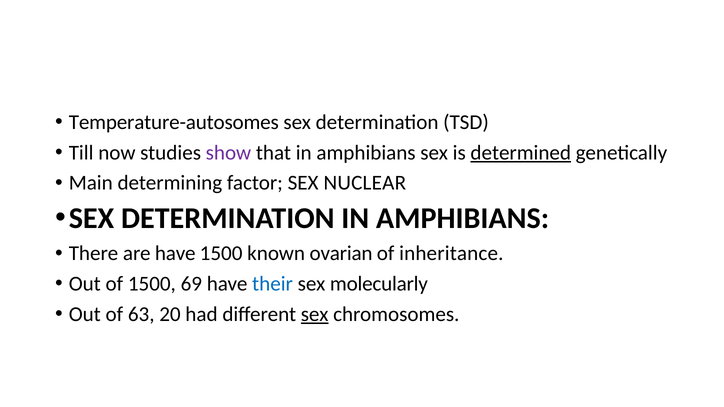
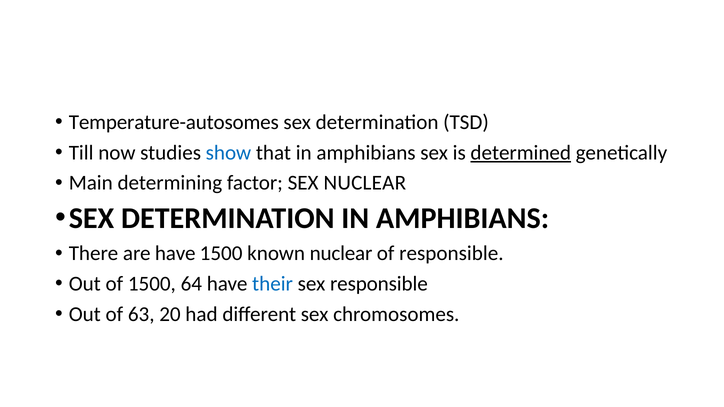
show colour: purple -> blue
known ovarian: ovarian -> nuclear
of inheritance: inheritance -> responsible
69: 69 -> 64
sex molecularly: molecularly -> responsible
sex at (315, 314) underline: present -> none
